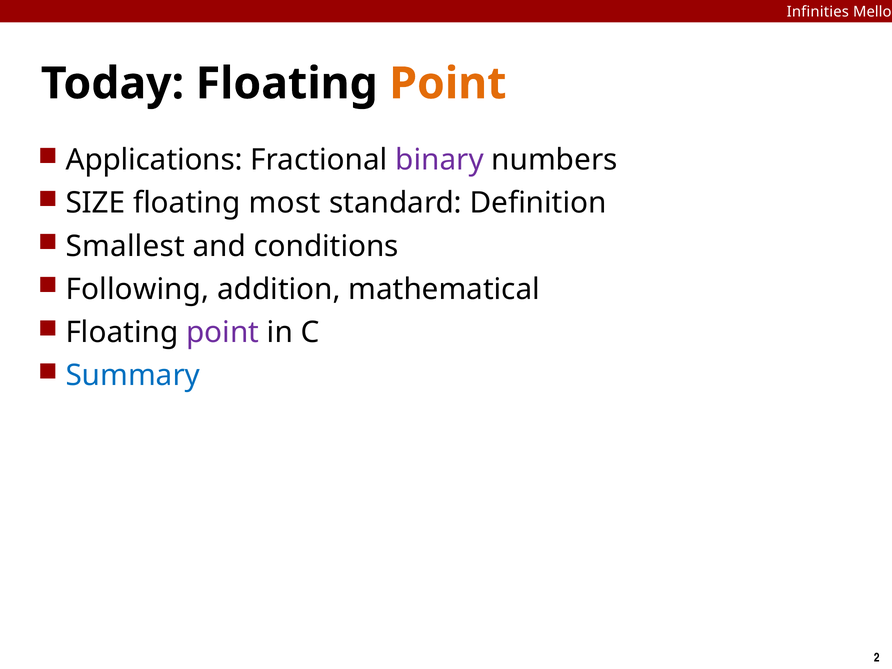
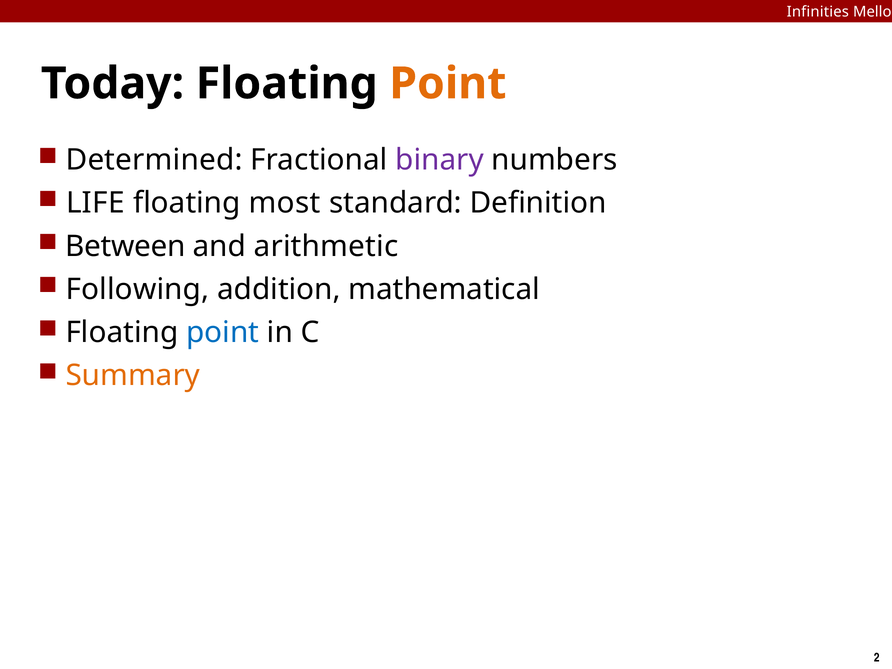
Applications: Applications -> Determined
SIZE: SIZE -> LIFE
Smallest: Smallest -> Between
conditions: conditions -> arithmetic
point at (223, 332) colour: purple -> blue
Summary colour: blue -> orange
